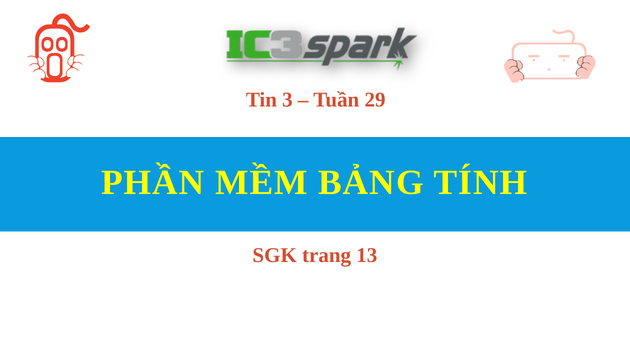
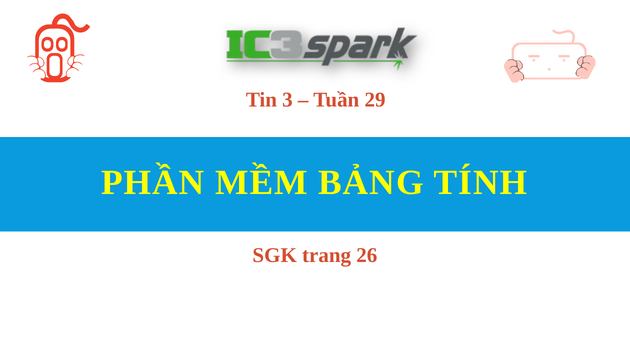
13: 13 -> 26
